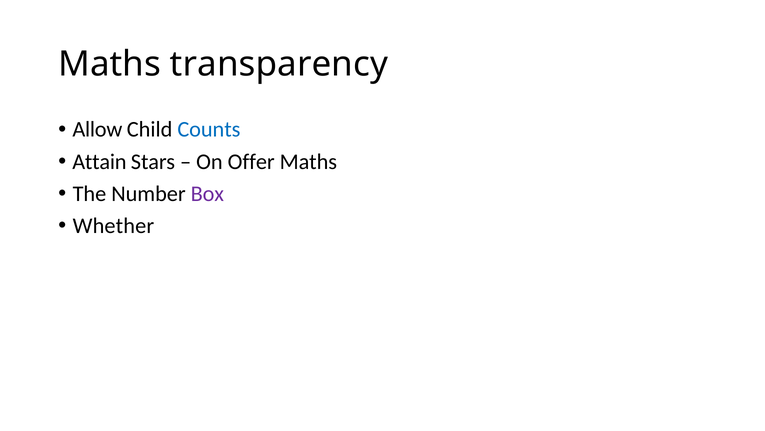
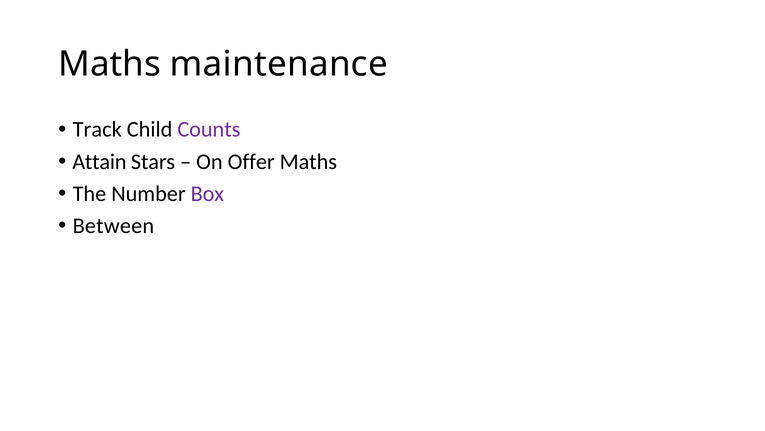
transparency: transparency -> maintenance
Allow: Allow -> Track
Counts colour: blue -> purple
Whether: Whether -> Between
